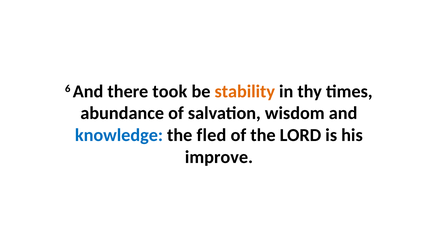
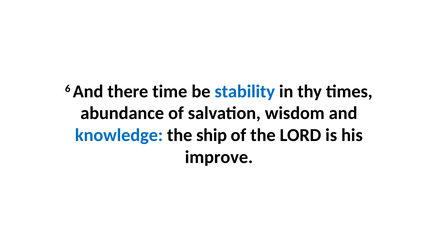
took: took -> time
stability colour: orange -> blue
fled: fled -> ship
